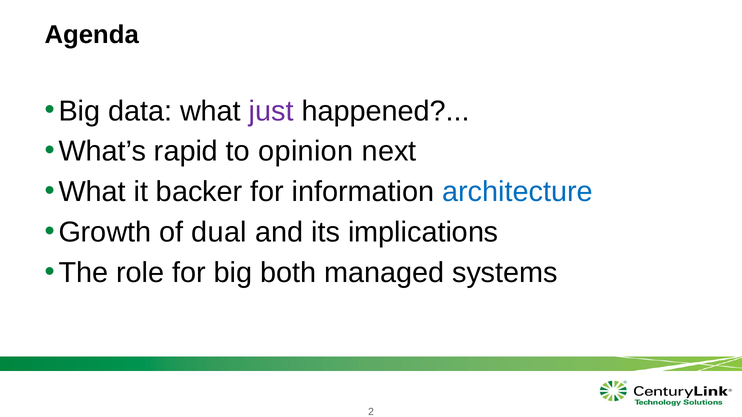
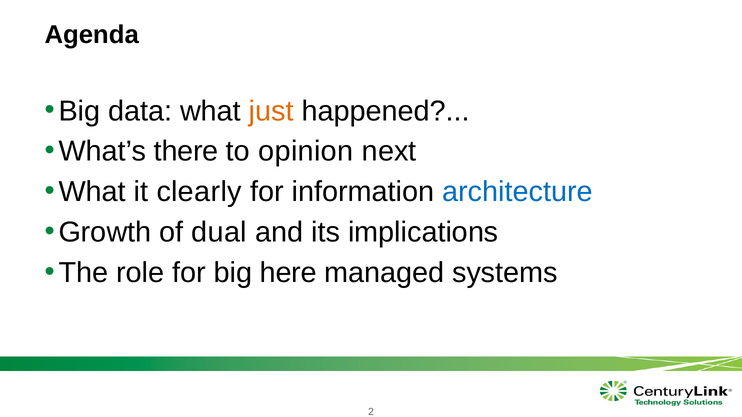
just colour: purple -> orange
rapid: rapid -> there
backer: backer -> clearly
both: both -> here
